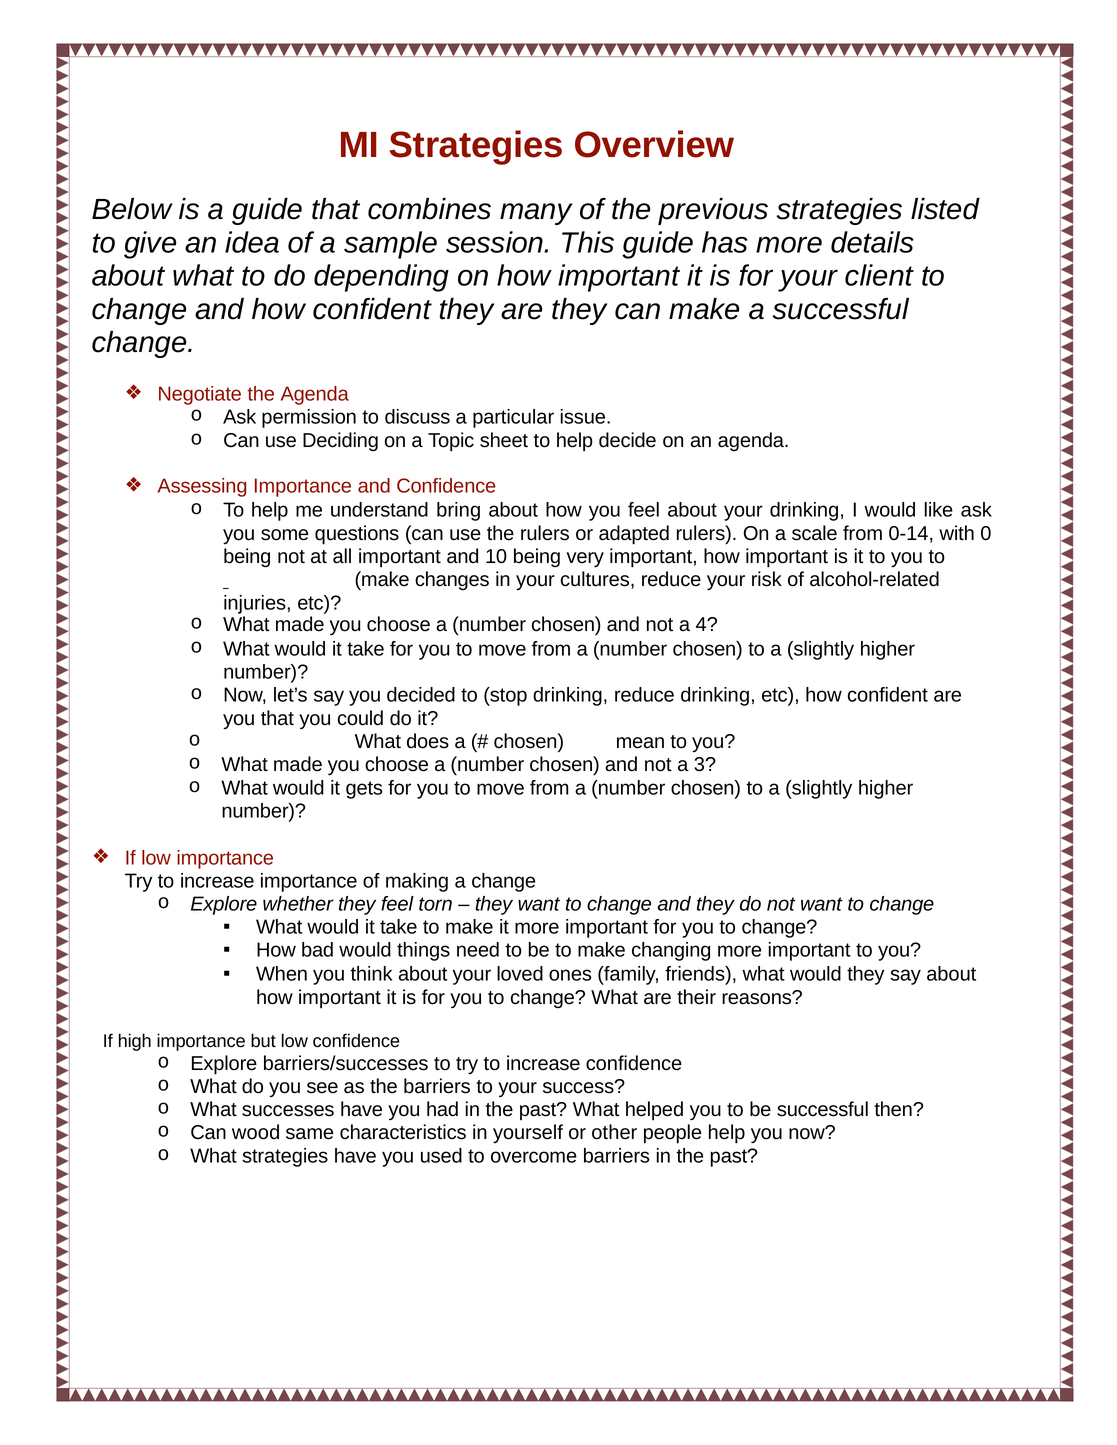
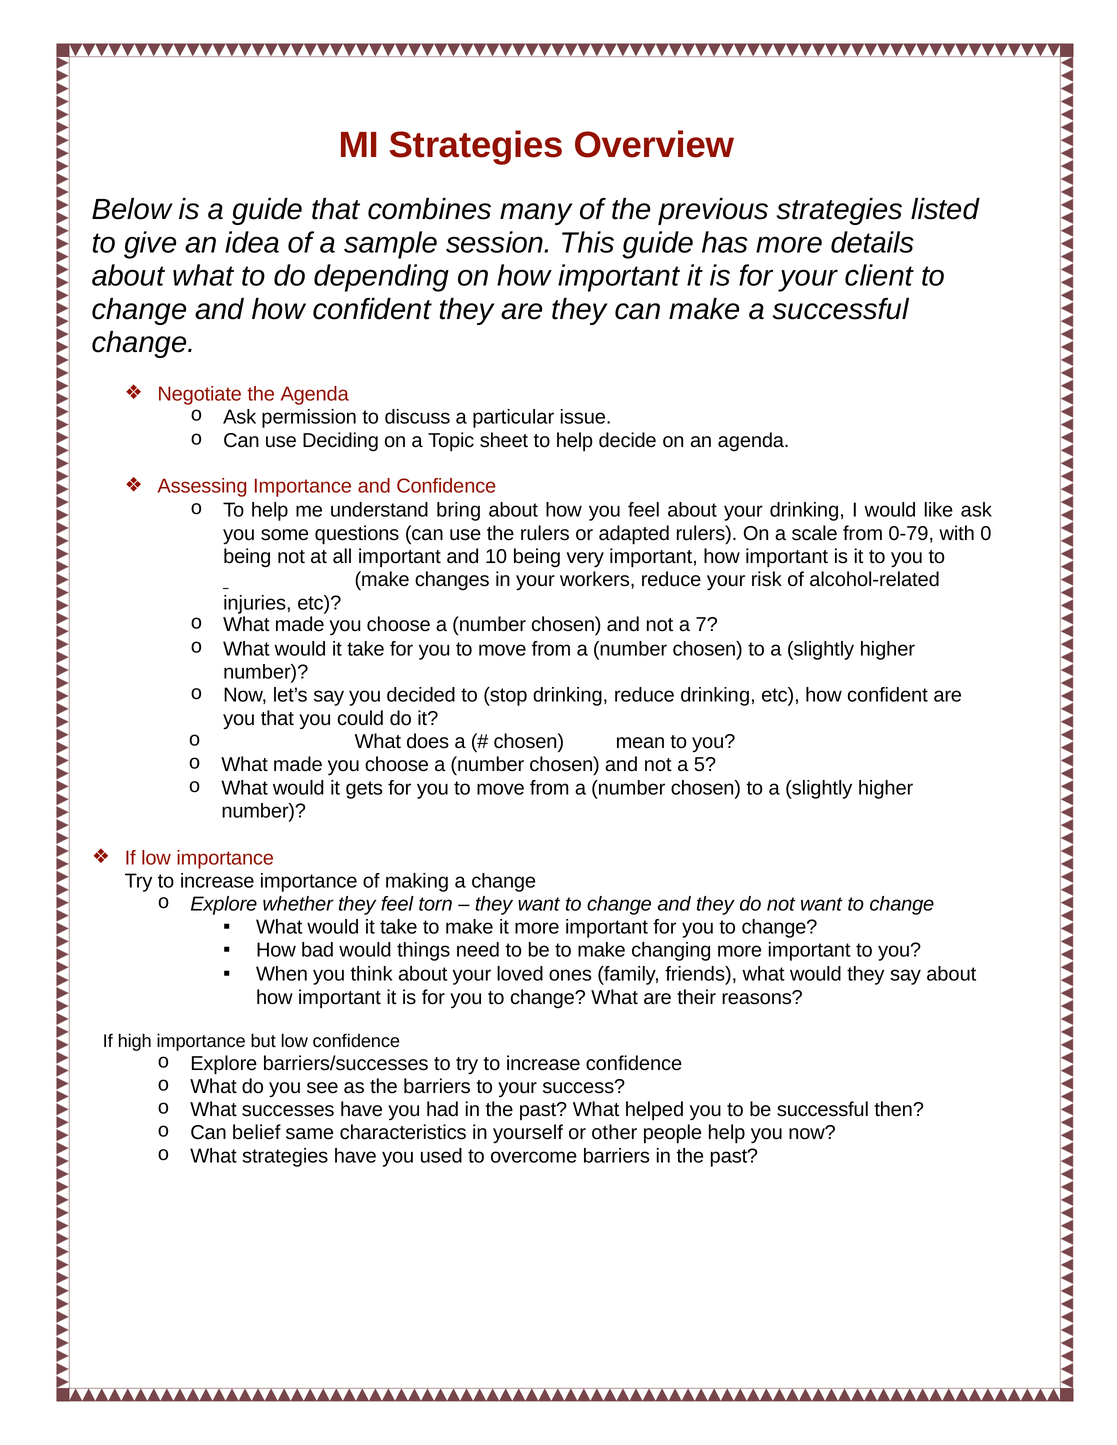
0-14: 0-14 -> 0-79
cultures: cultures -> workers
4: 4 -> 7
3: 3 -> 5
wood: wood -> belief
